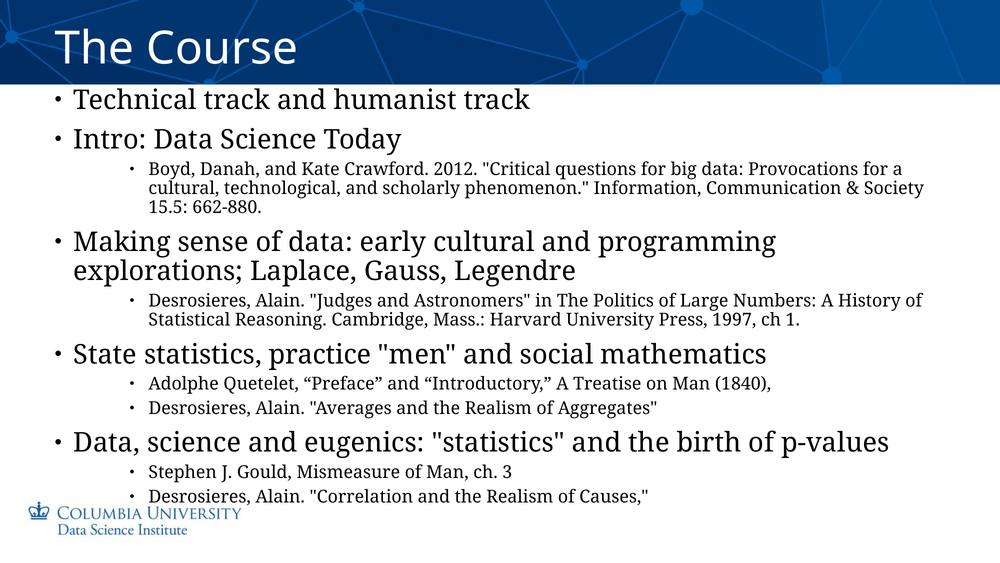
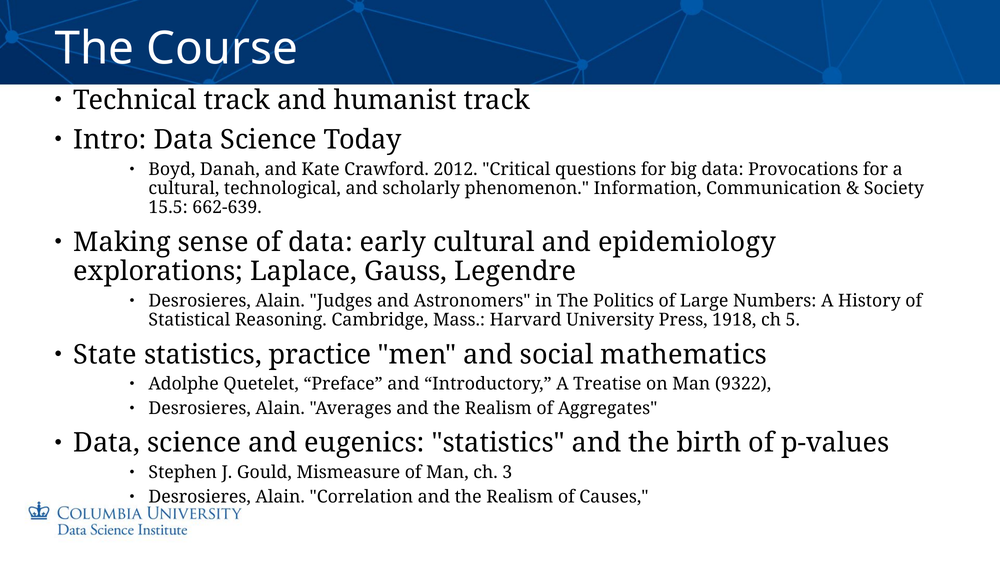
662-880: 662-880 -> 662-639
programming: programming -> epidemiology
1997: 1997 -> 1918
1: 1 -> 5
1840: 1840 -> 9322
